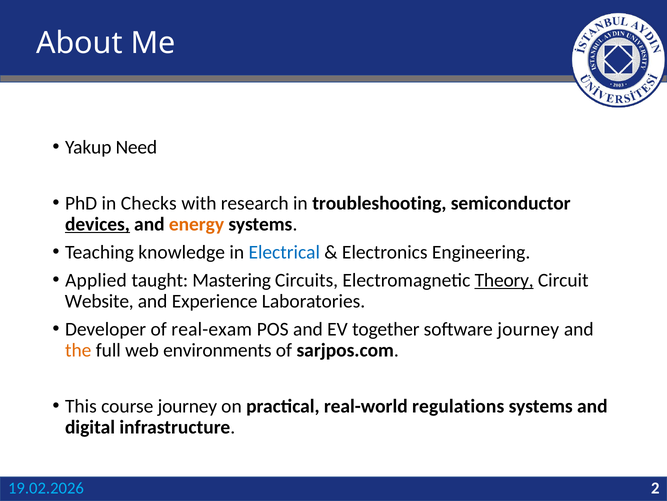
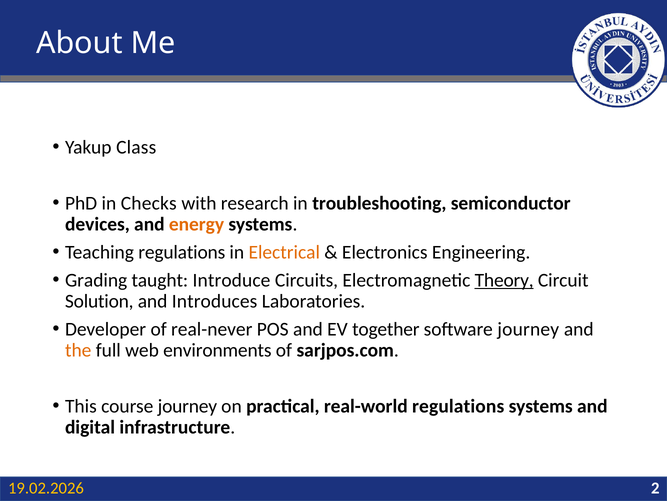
Need: Need -> Class
devices underline: present -> none
Teaching knowledge: knowledge -> regulations
Electrical colour: blue -> orange
Applied: Applied -> Grading
Mastering: Mastering -> Introduce
Website: Website -> Solution
Experience: Experience -> Introduces
real-exam: real-exam -> real-never
19.02.2026 colour: light blue -> yellow
